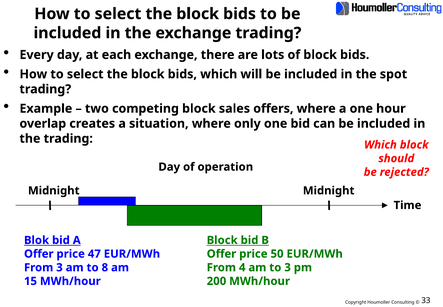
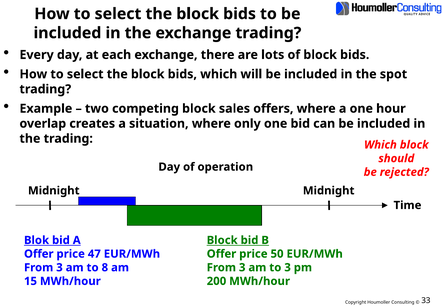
4 at (242, 267): 4 -> 3
